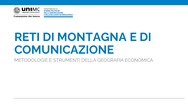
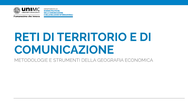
MONTAGNA: MONTAGNA -> TERRITORIO
